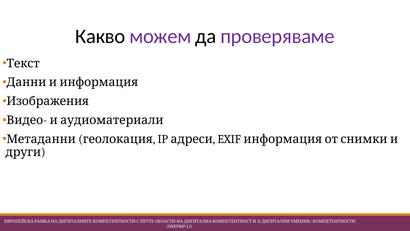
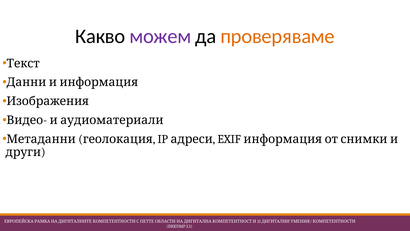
проверяваме colour: purple -> orange
